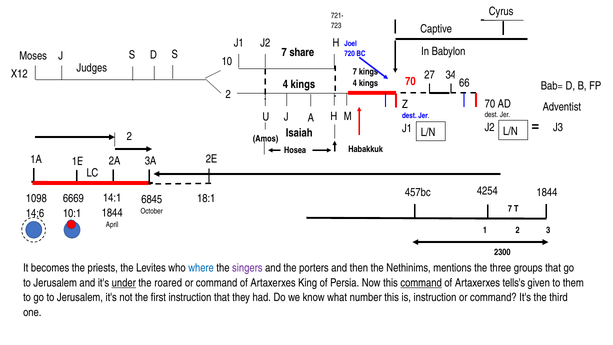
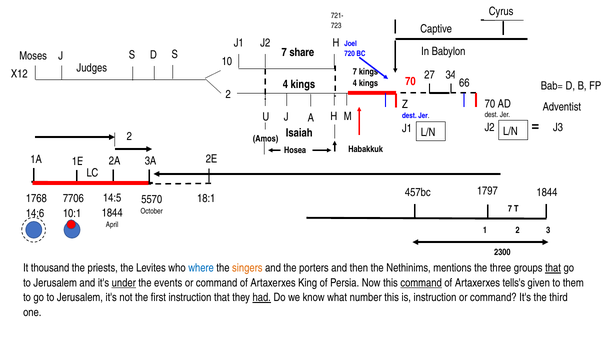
4254: 4254 -> 1797
14:1: 14:1 -> 14:5
1098: 1098 -> 1768
6669: 6669 -> 7706
6845: 6845 -> 5570
becomes: becomes -> thousand
singers colour: purple -> orange
that at (553, 268) underline: none -> present
roared: roared -> events
had underline: none -> present
